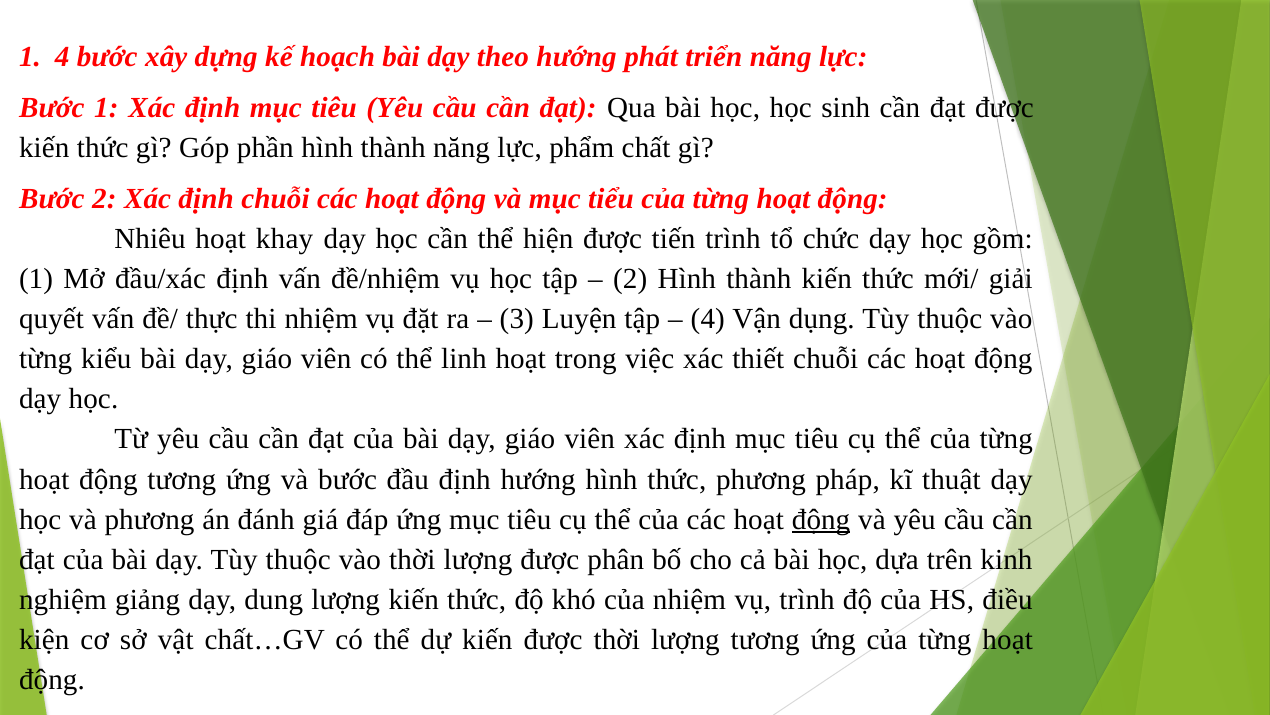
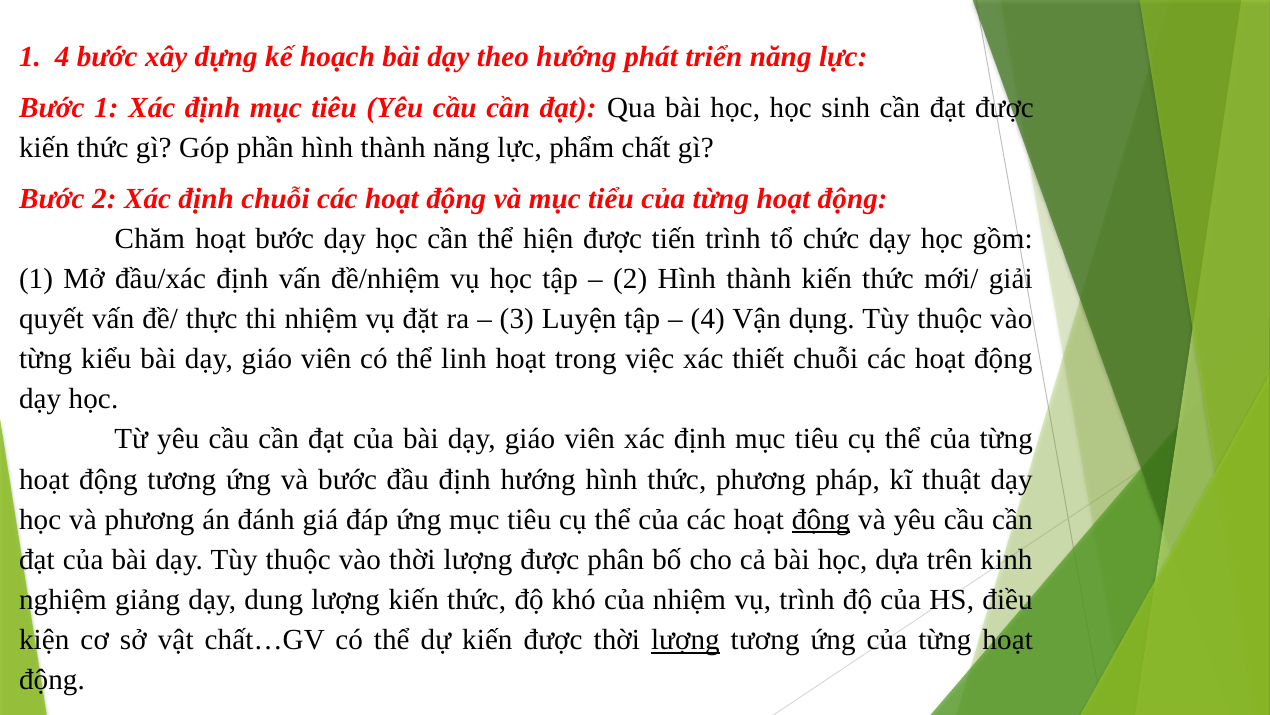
Nhiêu: Nhiêu -> Chăm
hoạt khay: khay -> bước
lượng at (685, 640) underline: none -> present
